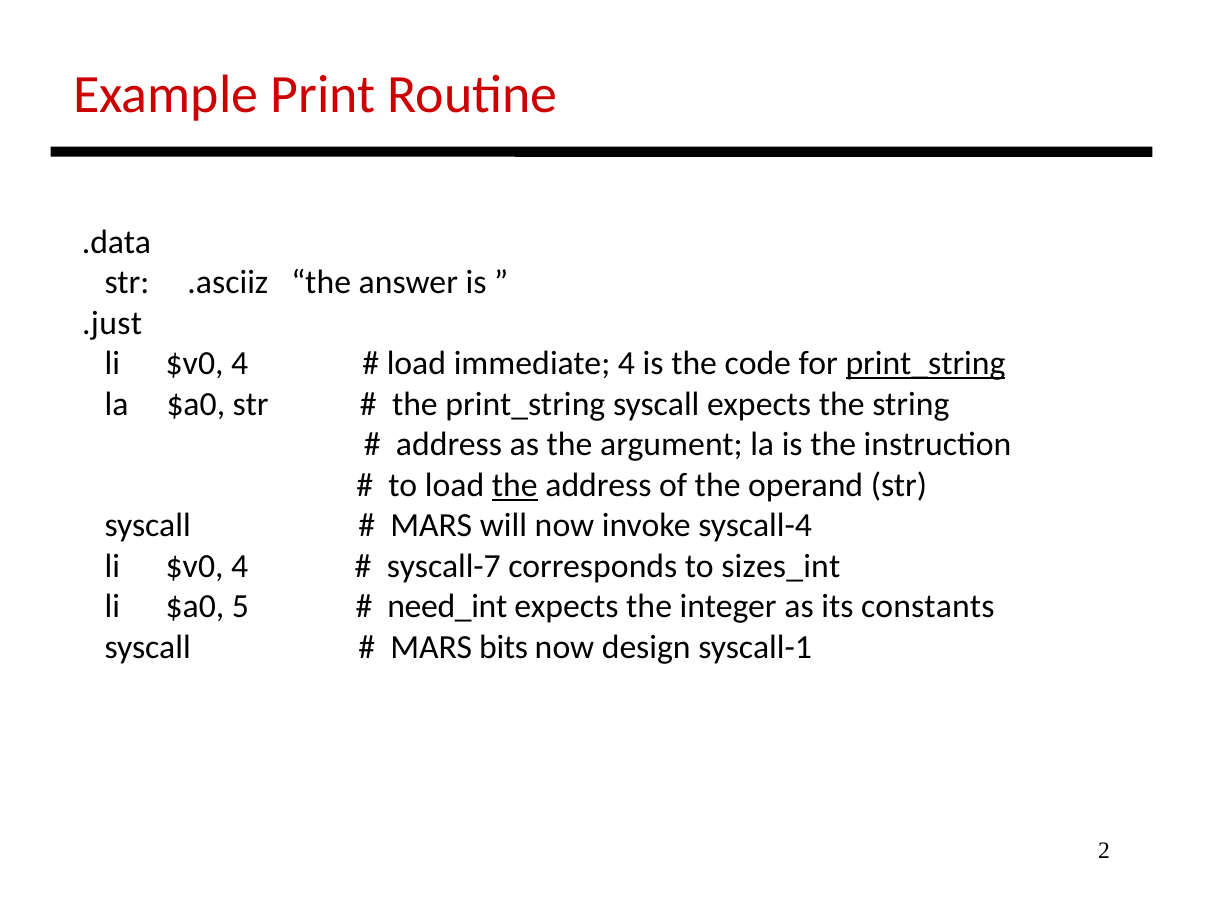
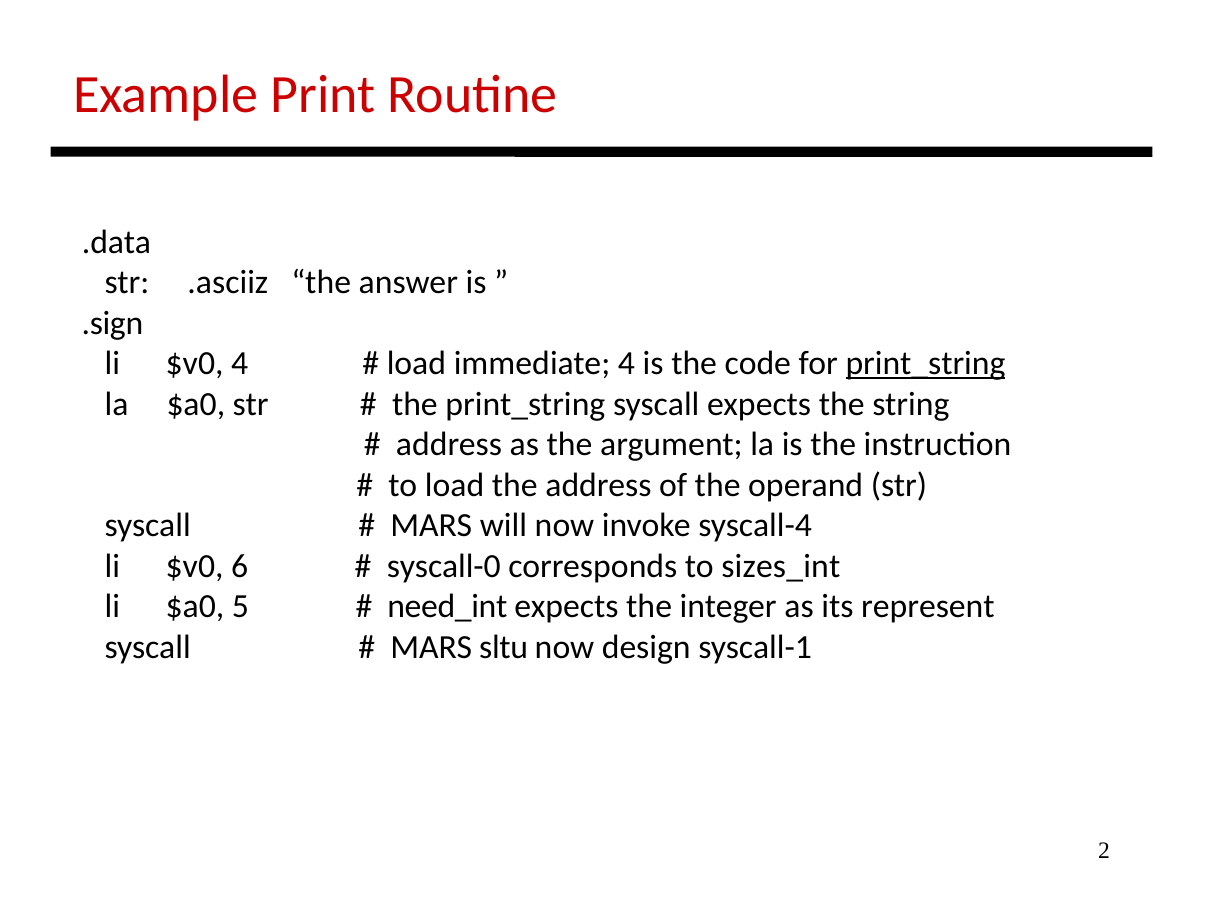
.just: .just -> .sign
the at (515, 485) underline: present -> none
4 at (240, 566): 4 -> 6
syscall-7: syscall-7 -> syscall-0
constants: constants -> represent
bits: bits -> sltu
